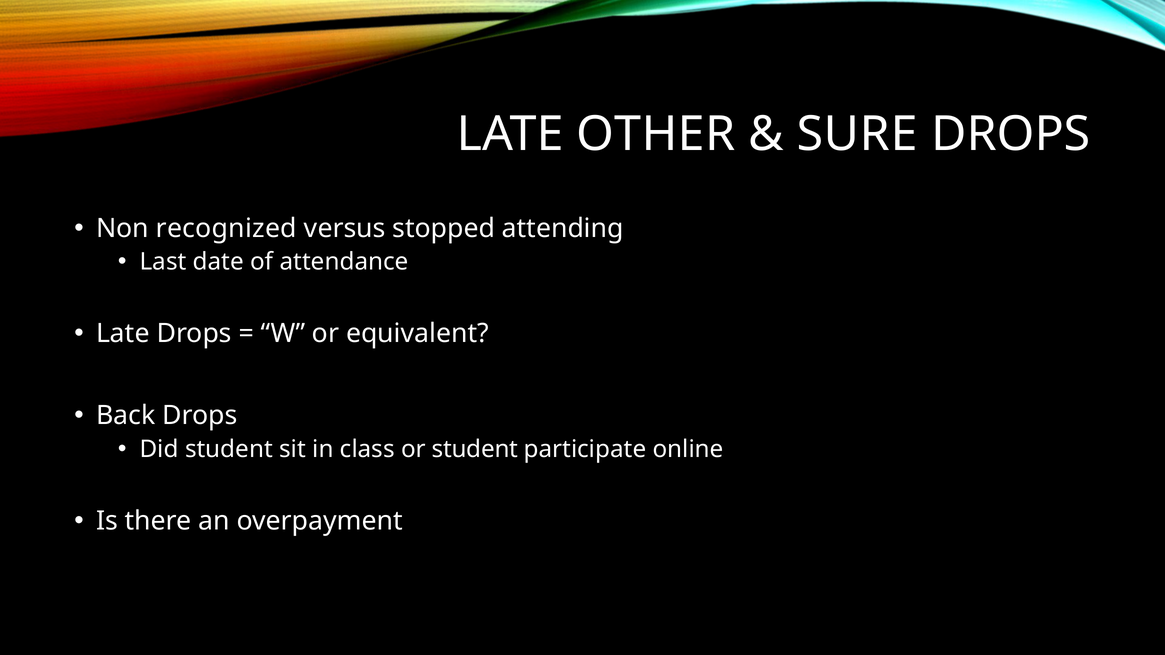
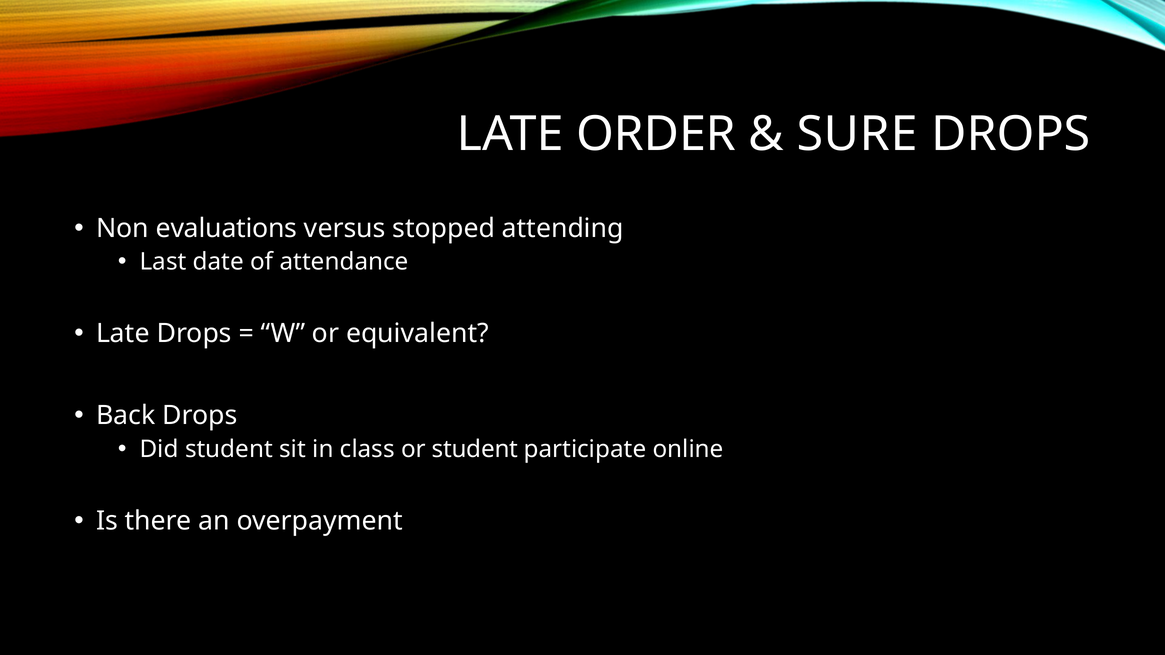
OTHER: OTHER -> ORDER
recognized: recognized -> evaluations
